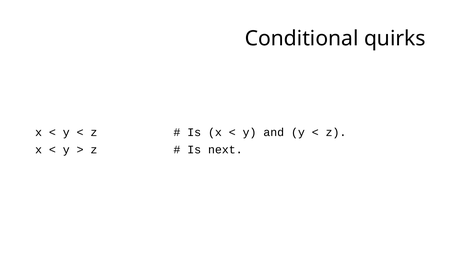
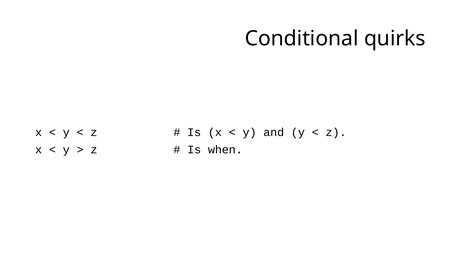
next: next -> when
